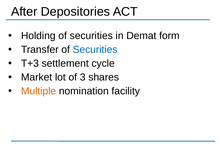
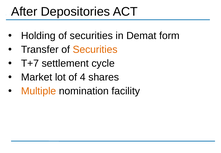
Securities at (95, 50) colour: blue -> orange
T+3: T+3 -> T+7
3: 3 -> 4
